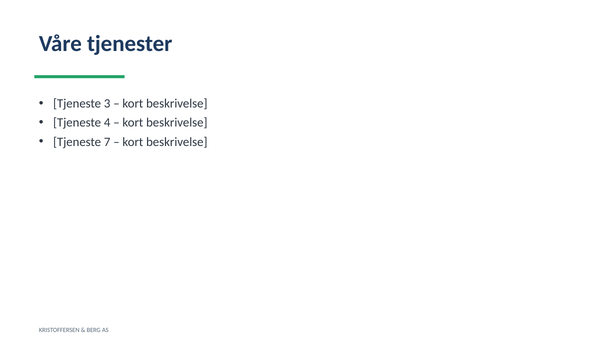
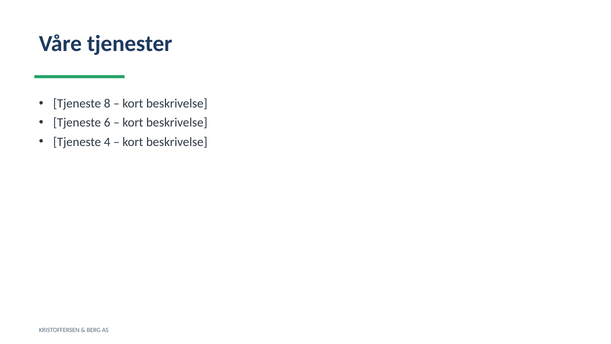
3: 3 -> 8
4: 4 -> 6
7: 7 -> 4
